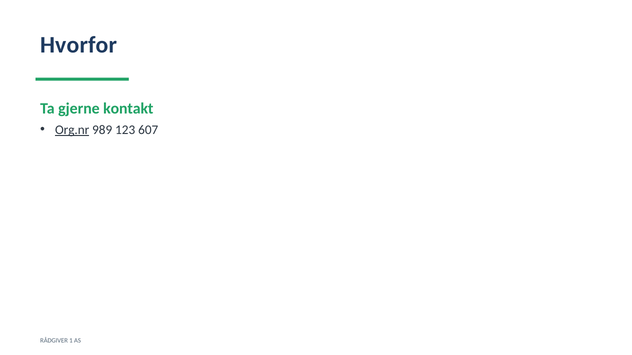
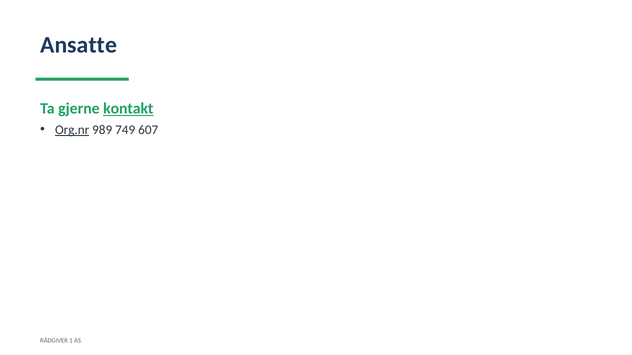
Hvorfor: Hvorfor -> Ansatte
kontakt underline: none -> present
123: 123 -> 749
